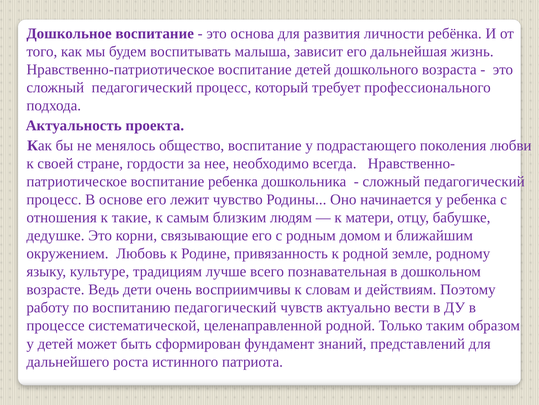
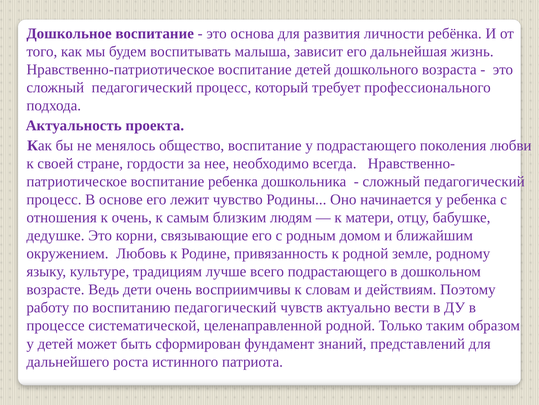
к такие: такие -> очень
всего познавательная: познавательная -> подрастающего
